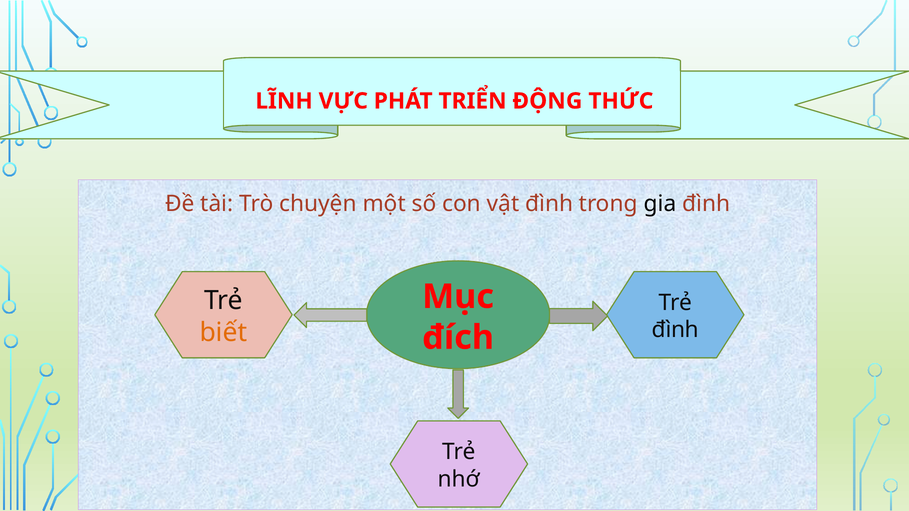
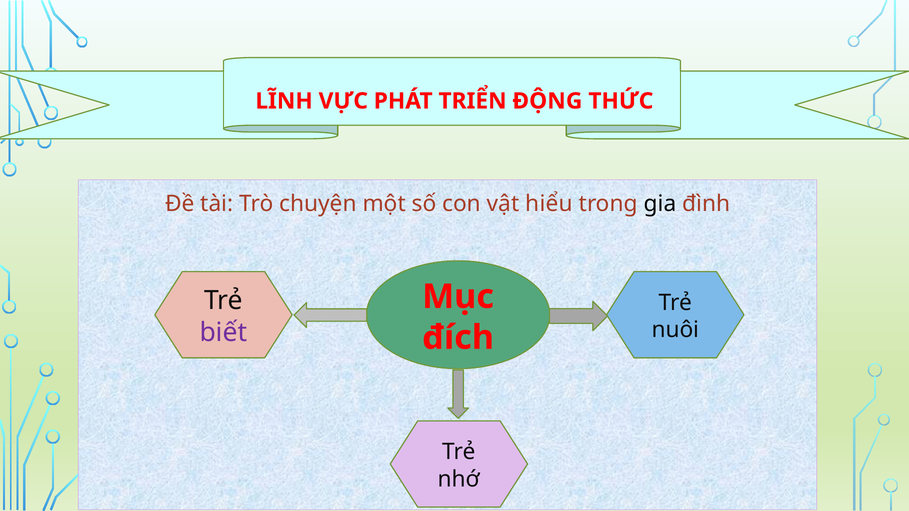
vật đình: đình -> hiểu
đình at (675, 330): đình -> nuôi
biết colour: orange -> purple
